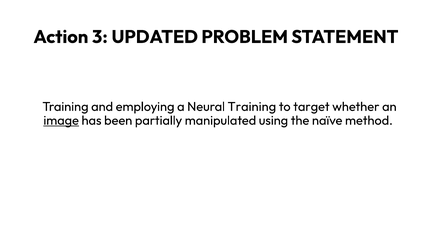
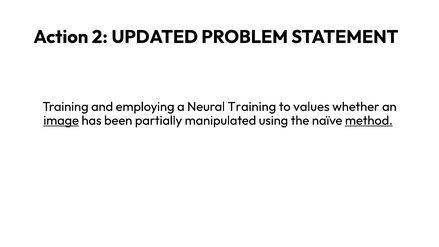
3: 3 -> 2
target: target -> values
method underline: none -> present
